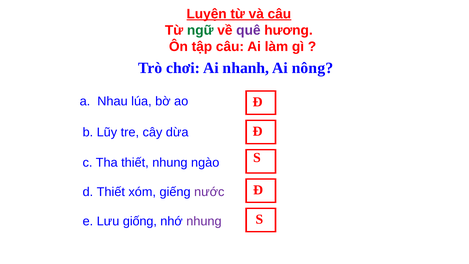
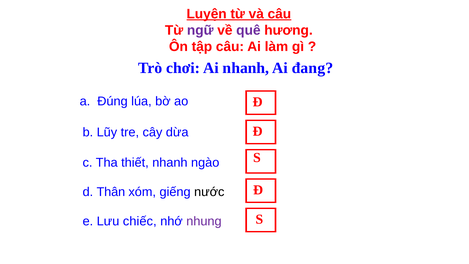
ngữ colour: green -> purple
nông: nông -> đang
Nhau: Nhau -> Đúng
thiết nhung: nhung -> nhanh
d Thiết: Thiết -> Thân
nước colour: purple -> black
giống: giống -> chiếc
